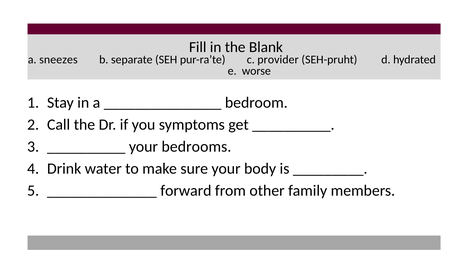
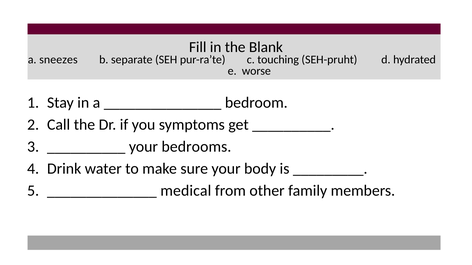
provider: provider -> touching
forward: forward -> medical
